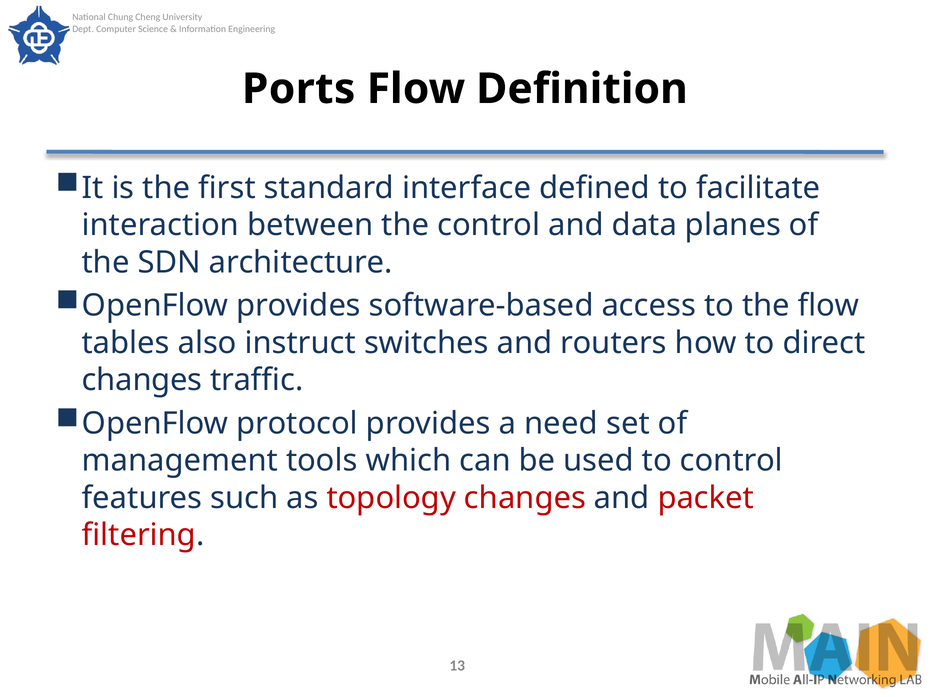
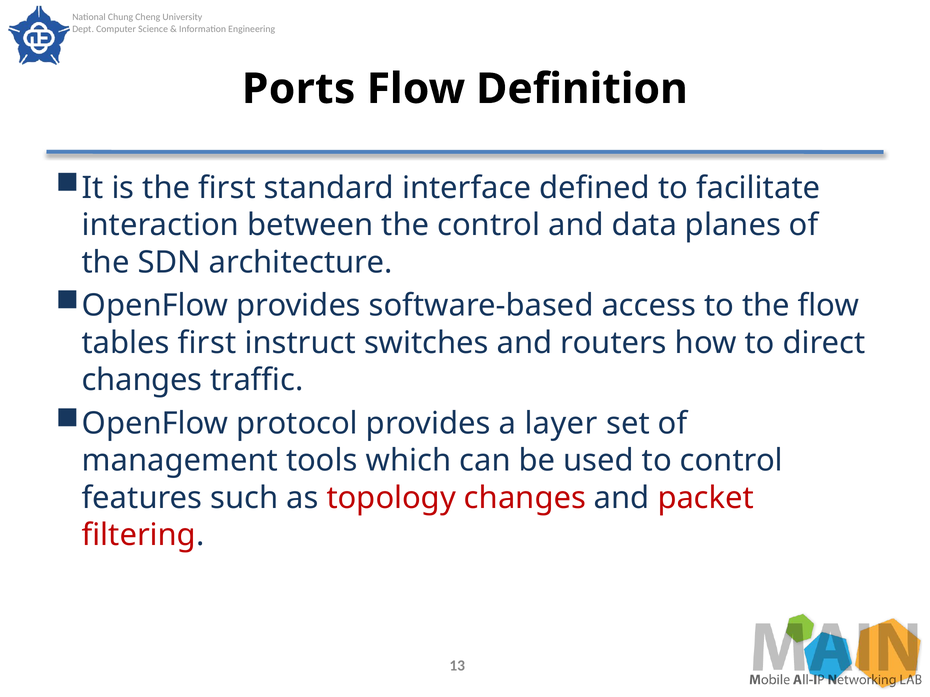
tables also: also -> first
need: need -> layer
